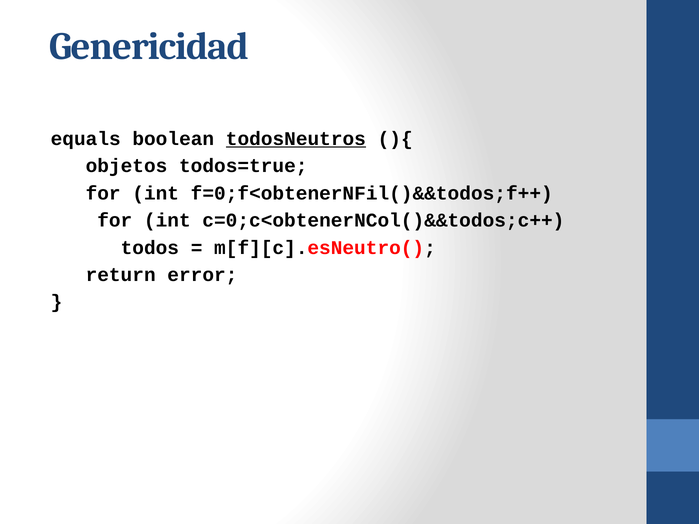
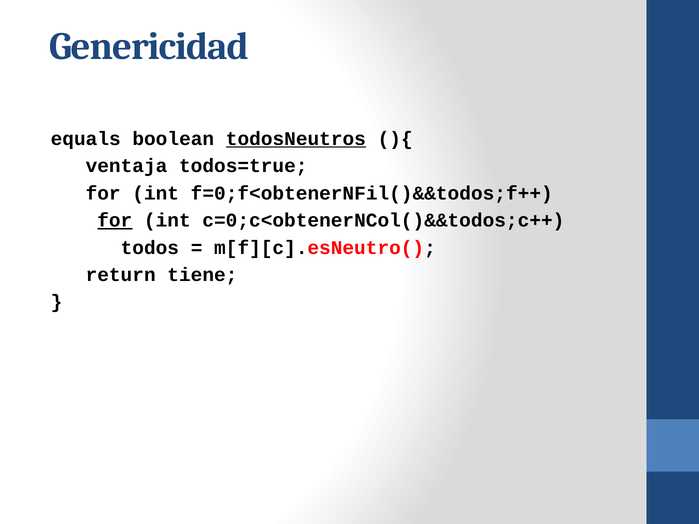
objetos: objetos -> ventaja
for at (115, 221) underline: none -> present
error: error -> tiene
